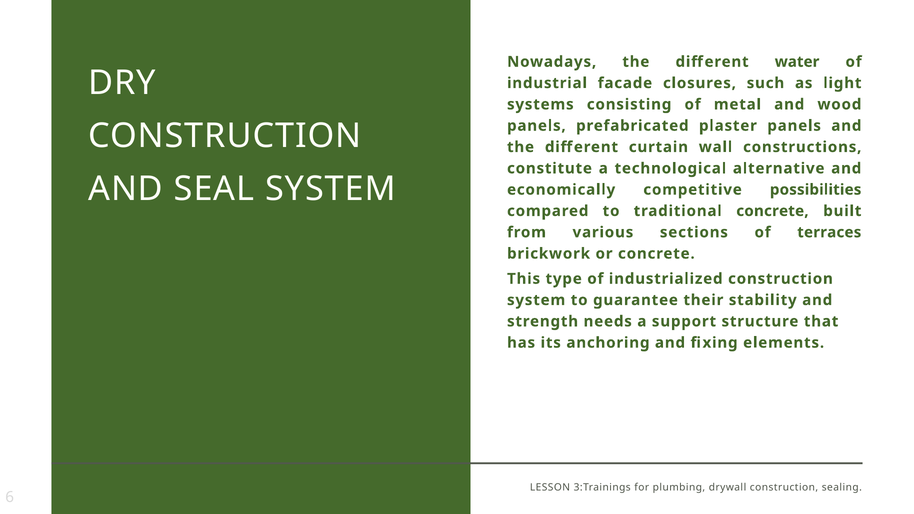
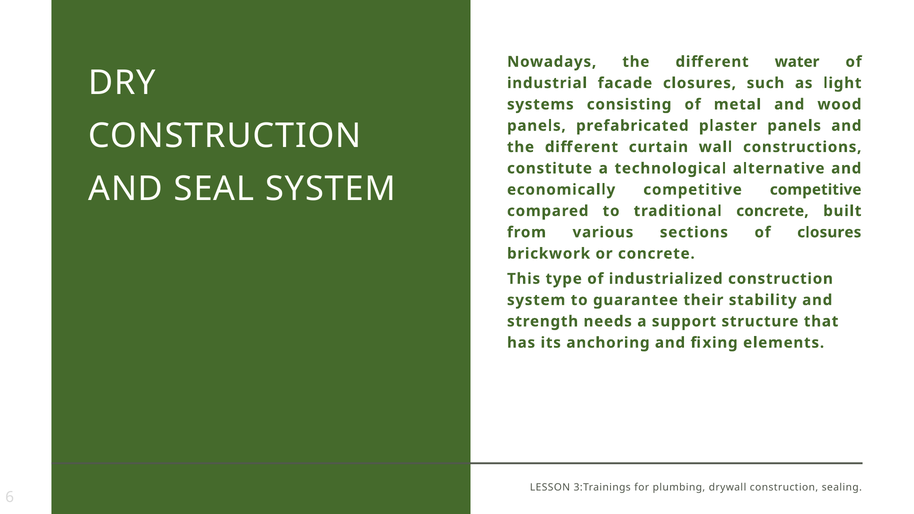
competitive possibilities: possibilities -> competitive
of terraces: terraces -> closures
